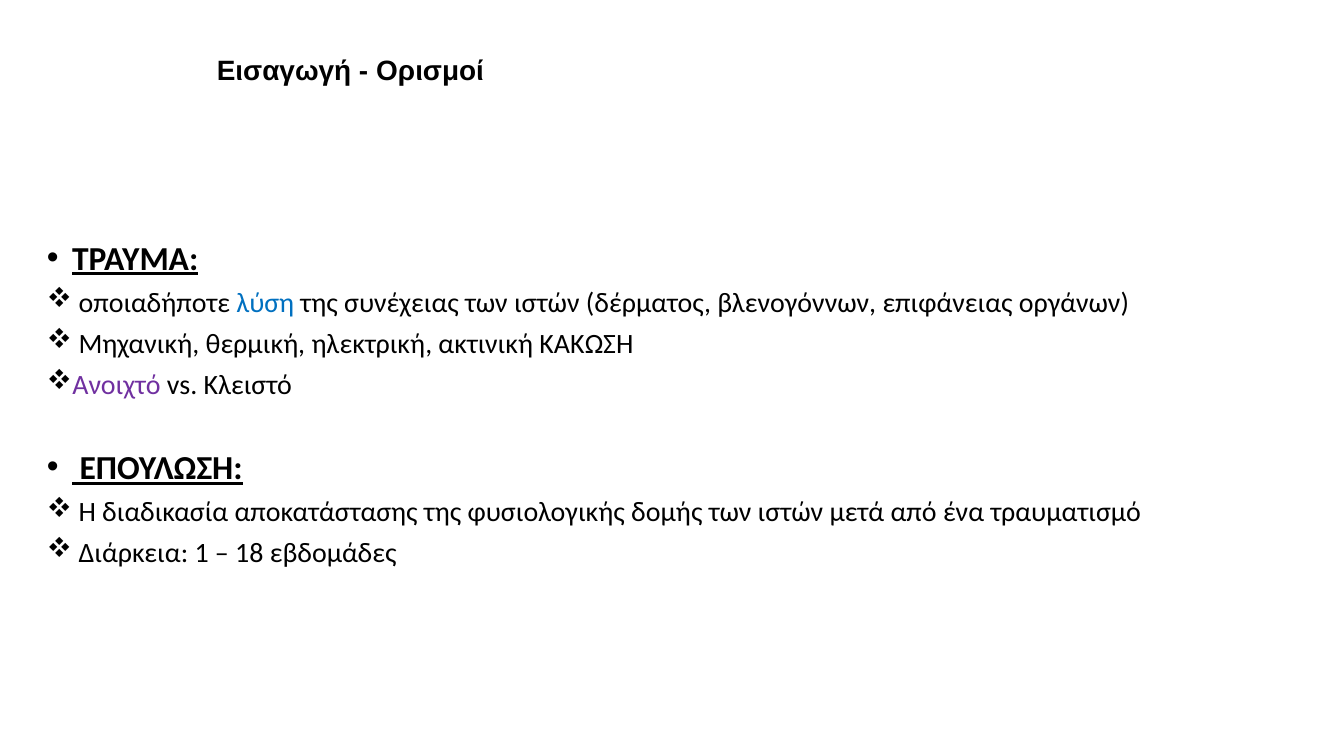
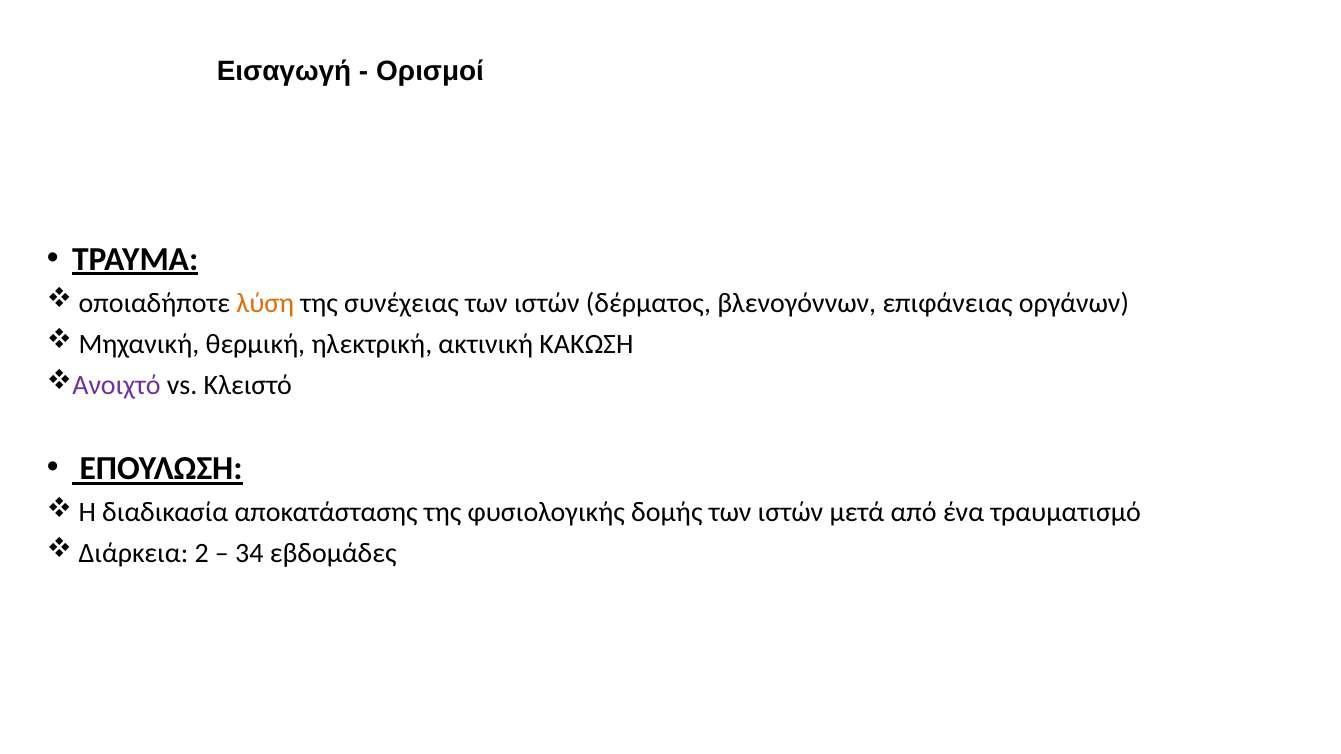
λύση colour: blue -> orange
Διάρκεια 1: 1 -> 2
18: 18 -> 34
